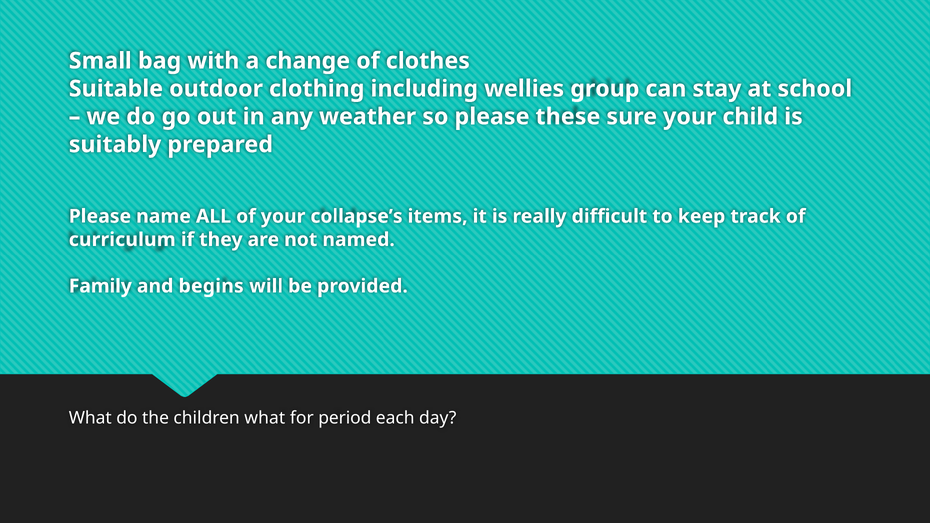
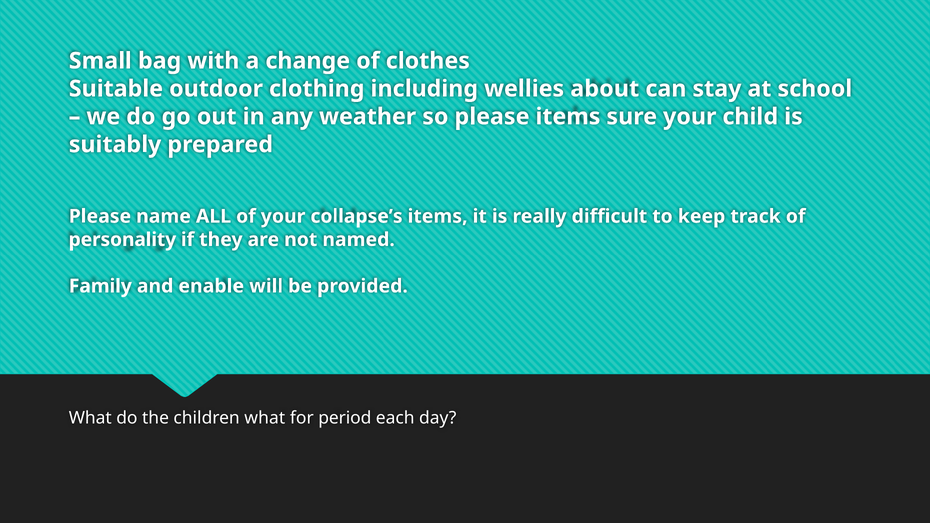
group: group -> about
please these: these -> items
curriculum: curriculum -> personality
begins: begins -> enable
